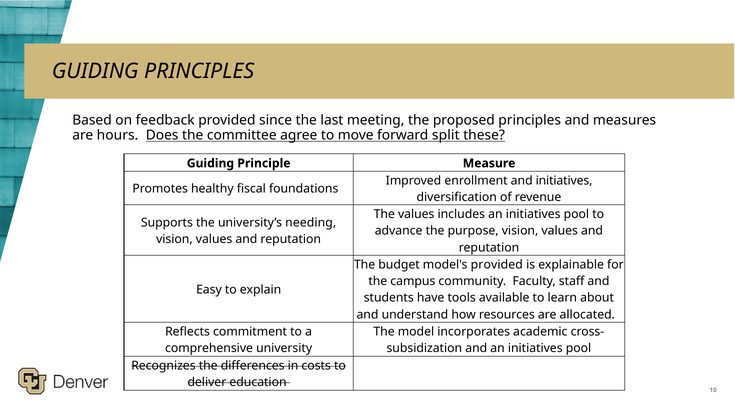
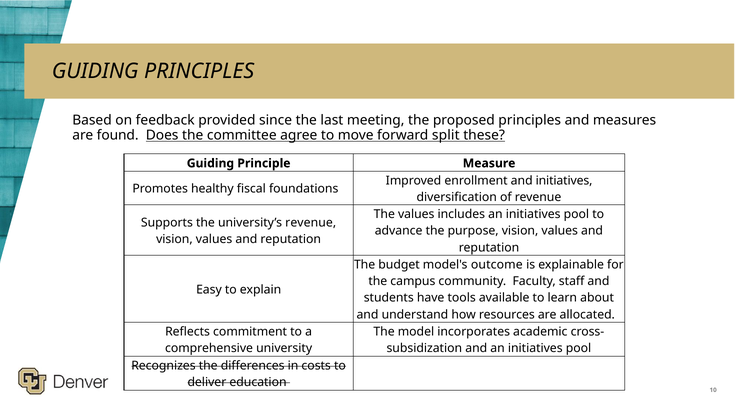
hours: hours -> found
university’s needing: needing -> revenue
model's provided: provided -> outcome
